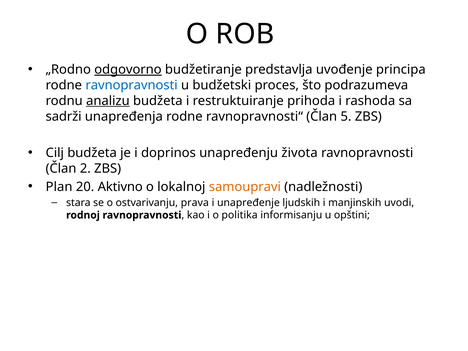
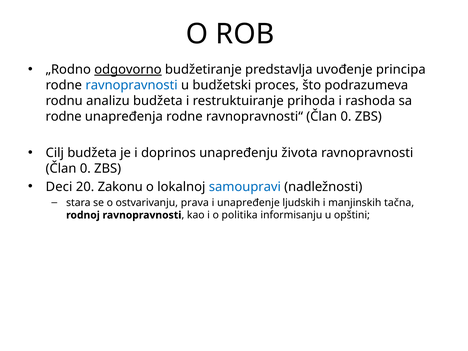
analizu underline: present -> none
sadrži at (64, 116): sadrži -> rodne
ravnopravnosti“ Član 5: 5 -> 0
2 at (85, 169): 2 -> 0
Plan: Plan -> Deci
Aktivno: Aktivno -> Zakonu
samoupravi colour: orange -> blue
uvodi: uvodi -> tačna
